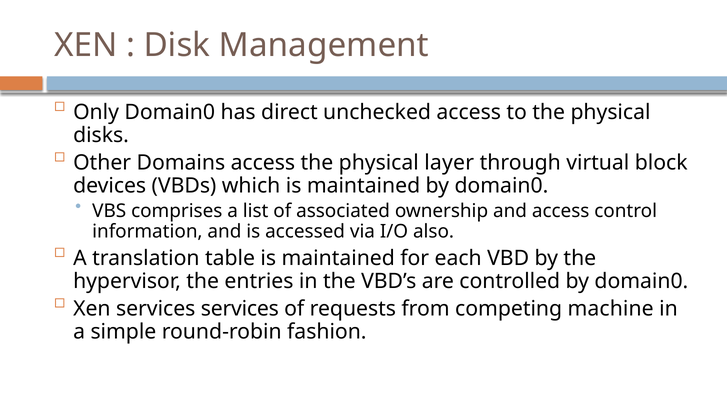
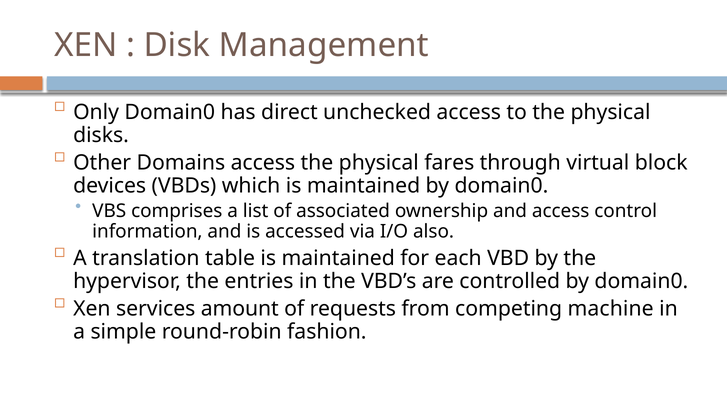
layer: layer -> fares
services services: services -> amount
